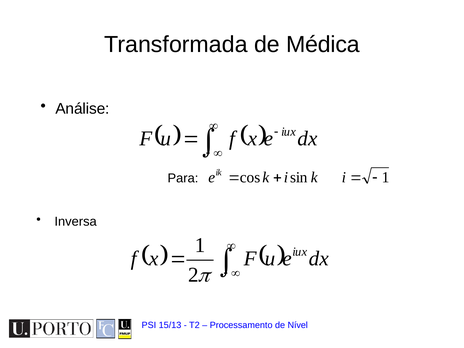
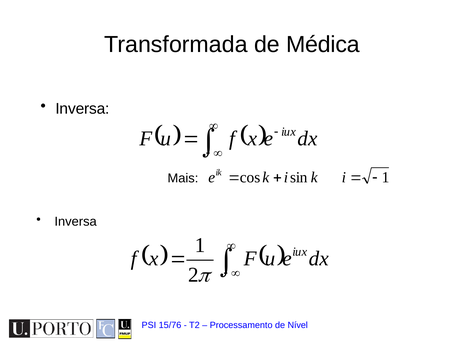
Análise at (82, 109): Análise -> Inversa
Para: Para -> Mais
15/13: 15/13 -> 15/76
